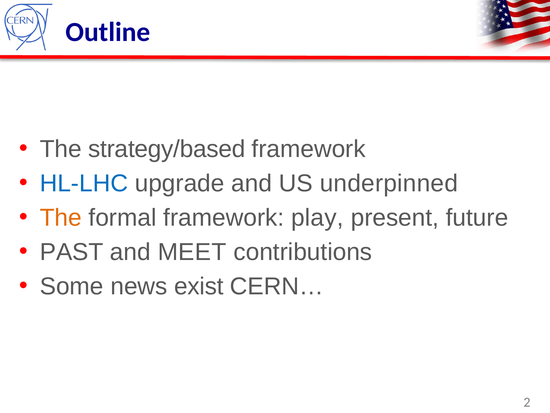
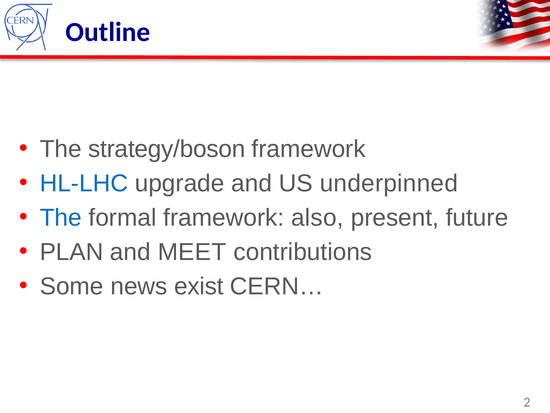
strategy/based: strategy/based -> strategy/boson
The at (61, 217) colour: orange -> blue
play: play -> also
PAST: PAST -> PLAN
